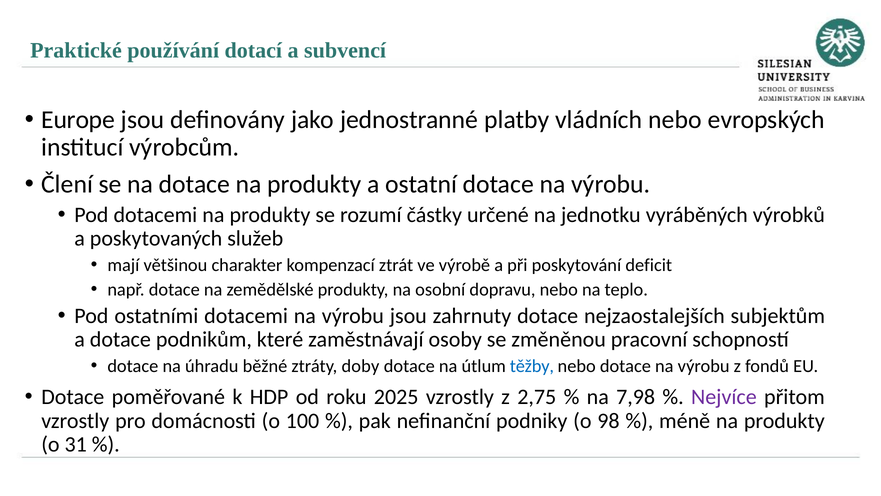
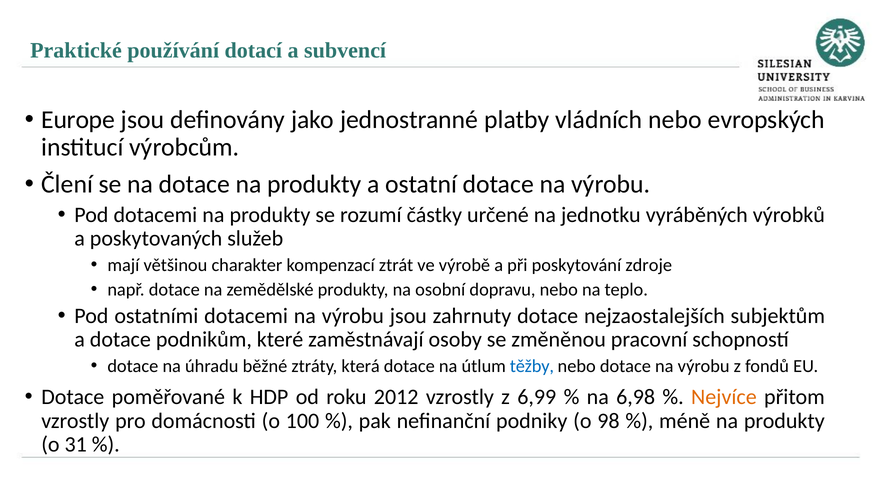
deficit: deficit -> zdroje
doby: doby -> která
2025: 2025 -> 2012
2,75: 2,75 -> 6,99
7,98: 7,98 -> 6,98
Nejvíce colour: purple -> orange
